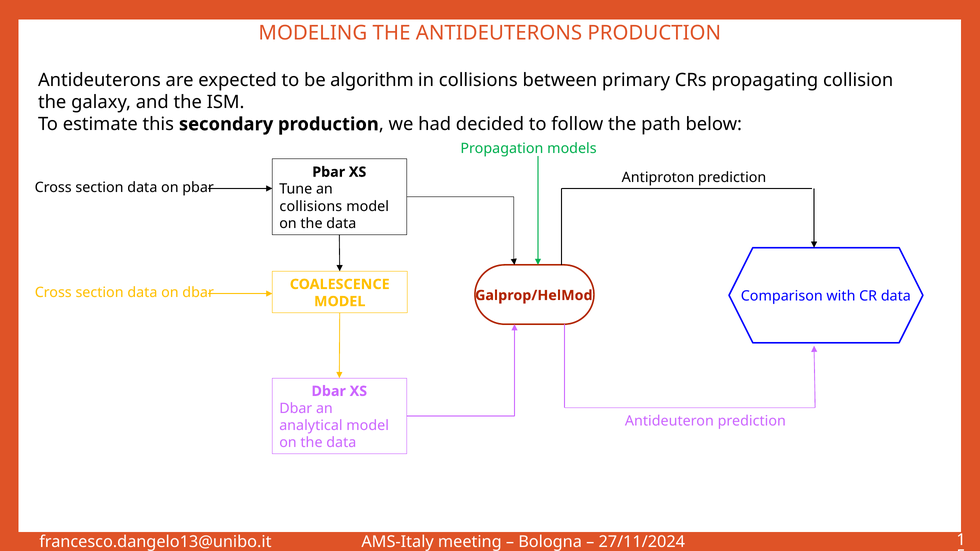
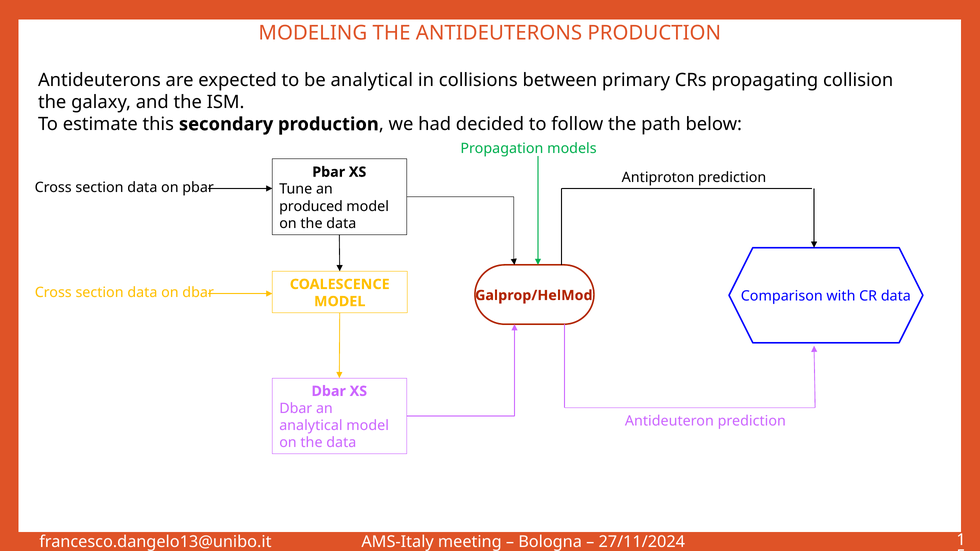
be algorithm: algorithm -> analytical
collisions at (311, 206): collisions -> produced
